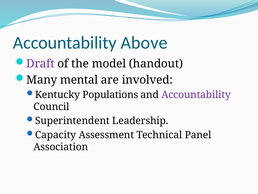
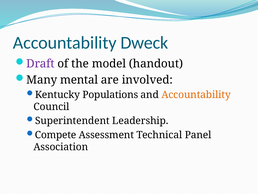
Above: Above -> Dweck
Accountability at (196, 94) colour: purple -> orange
Capacity: Capacity -> Compete
